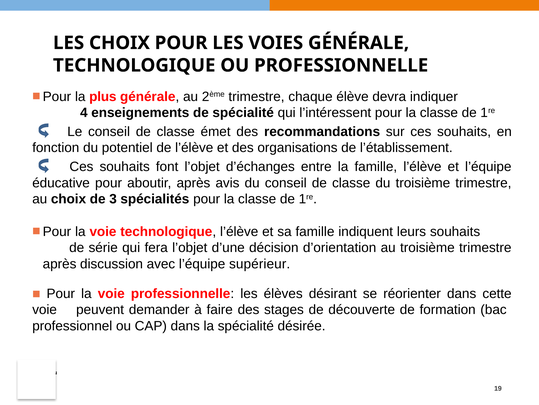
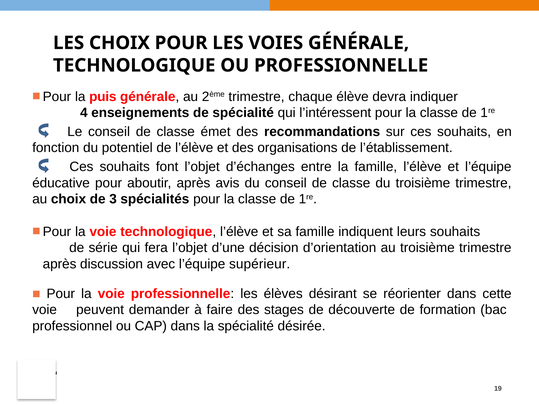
plus: plus -> puis
